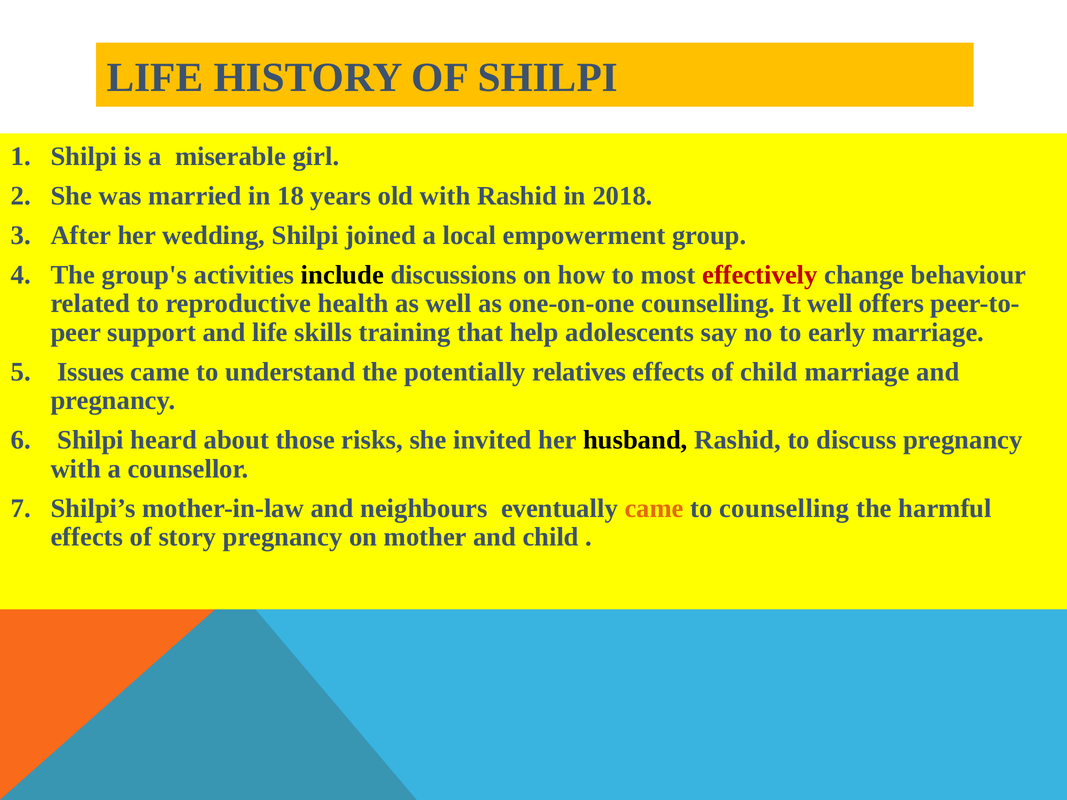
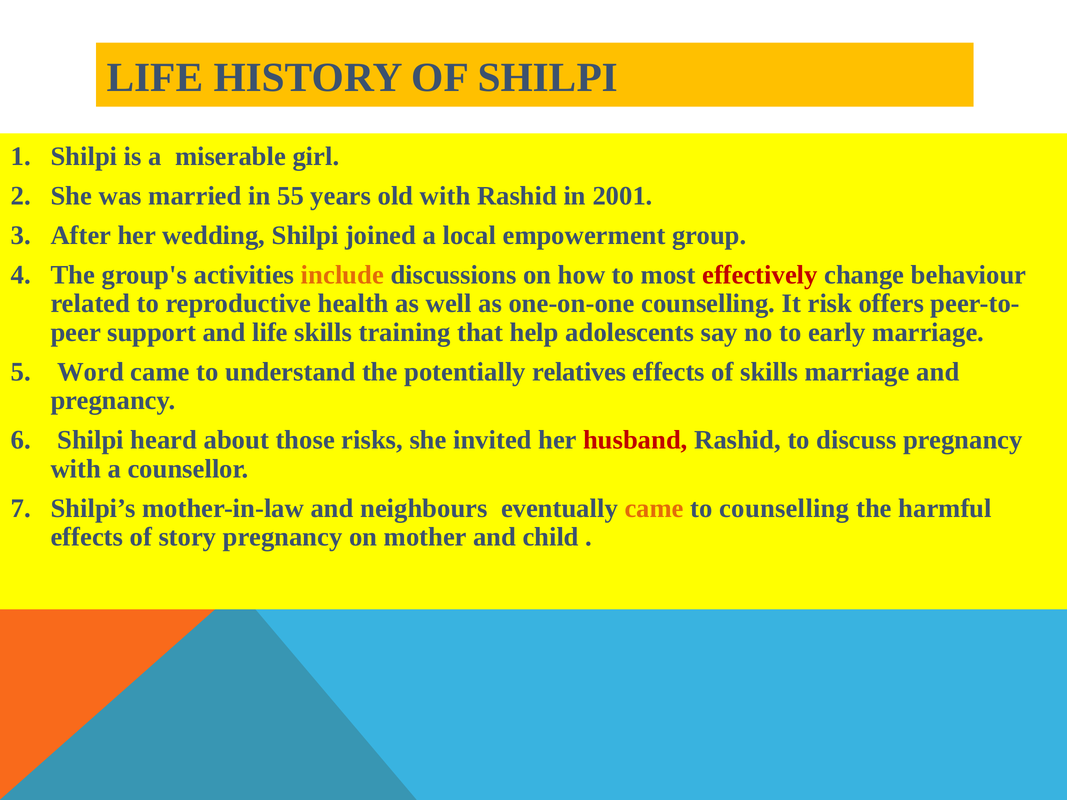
18: 18 -> 55
2018: 2018 -> 2001
include colour: black -> orange
It well: well -> risk
Issues: Issues -> Word
of child: child -> skills
husband colour: black -> red
